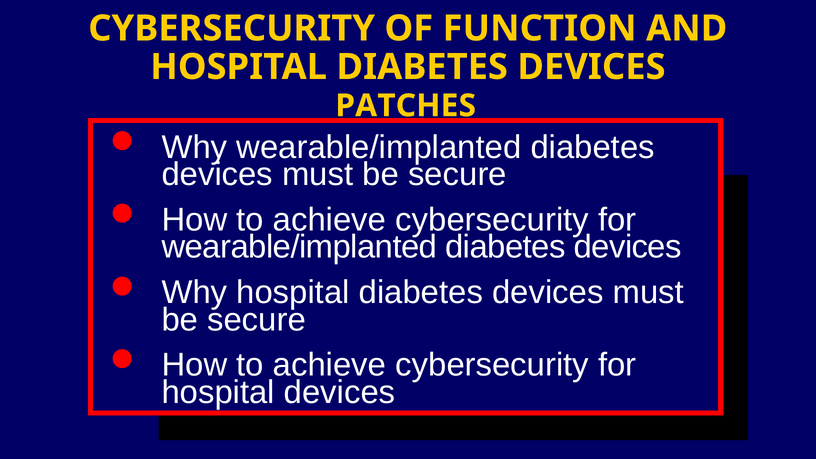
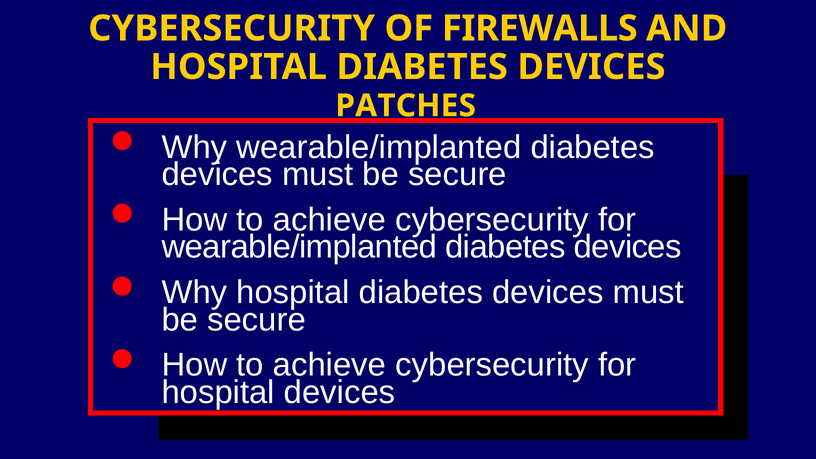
FUNCTION: FUNCTION -> FIREWALLS
